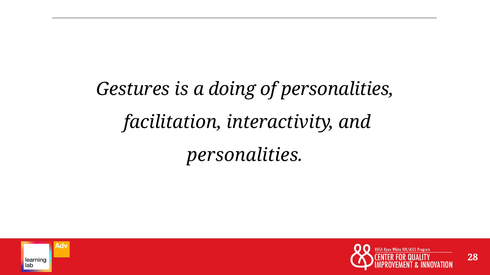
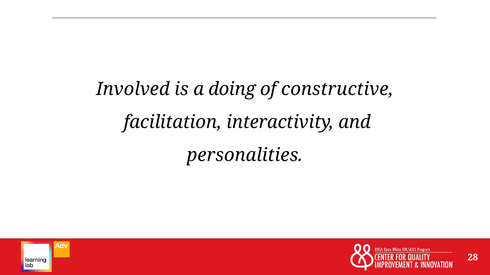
Gestures: Gestures -> Involved
of personalities: personalities -> constructive
